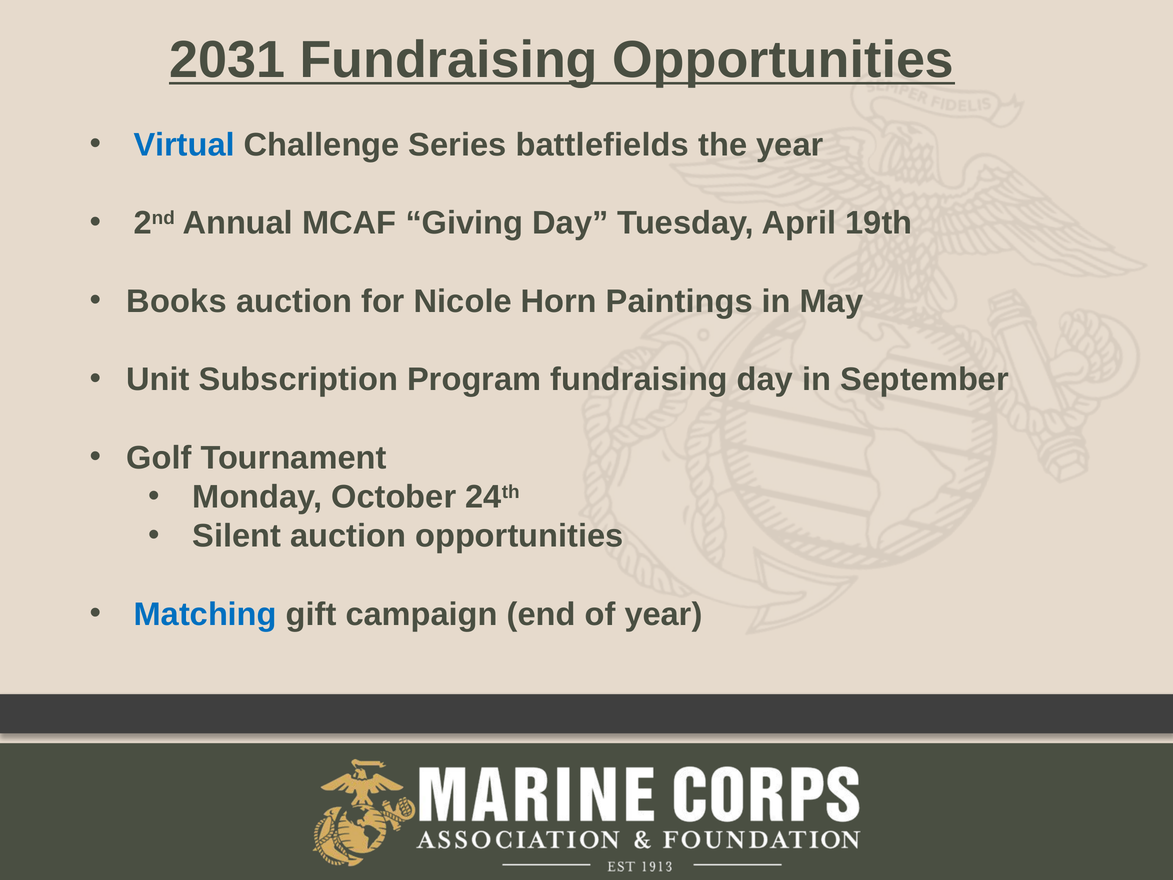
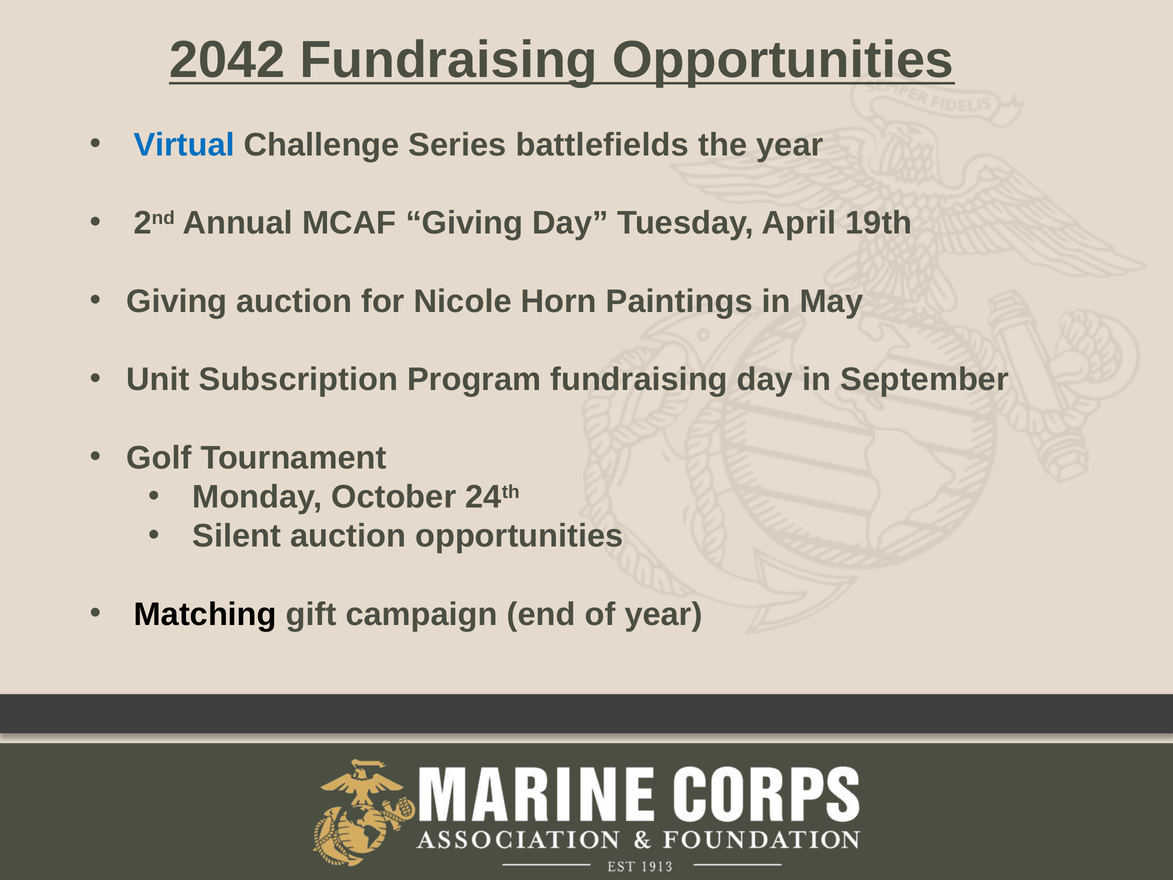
2031: 2031 -> 2042
Books at (177, 301): Books -> Giving
Matching colour: blue -> black
